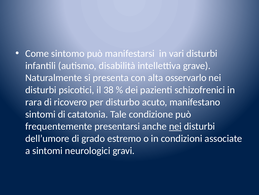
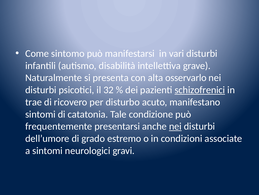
38: 38 -> 32
schizofrenici underline: none -> present
rara: rara -> trae
